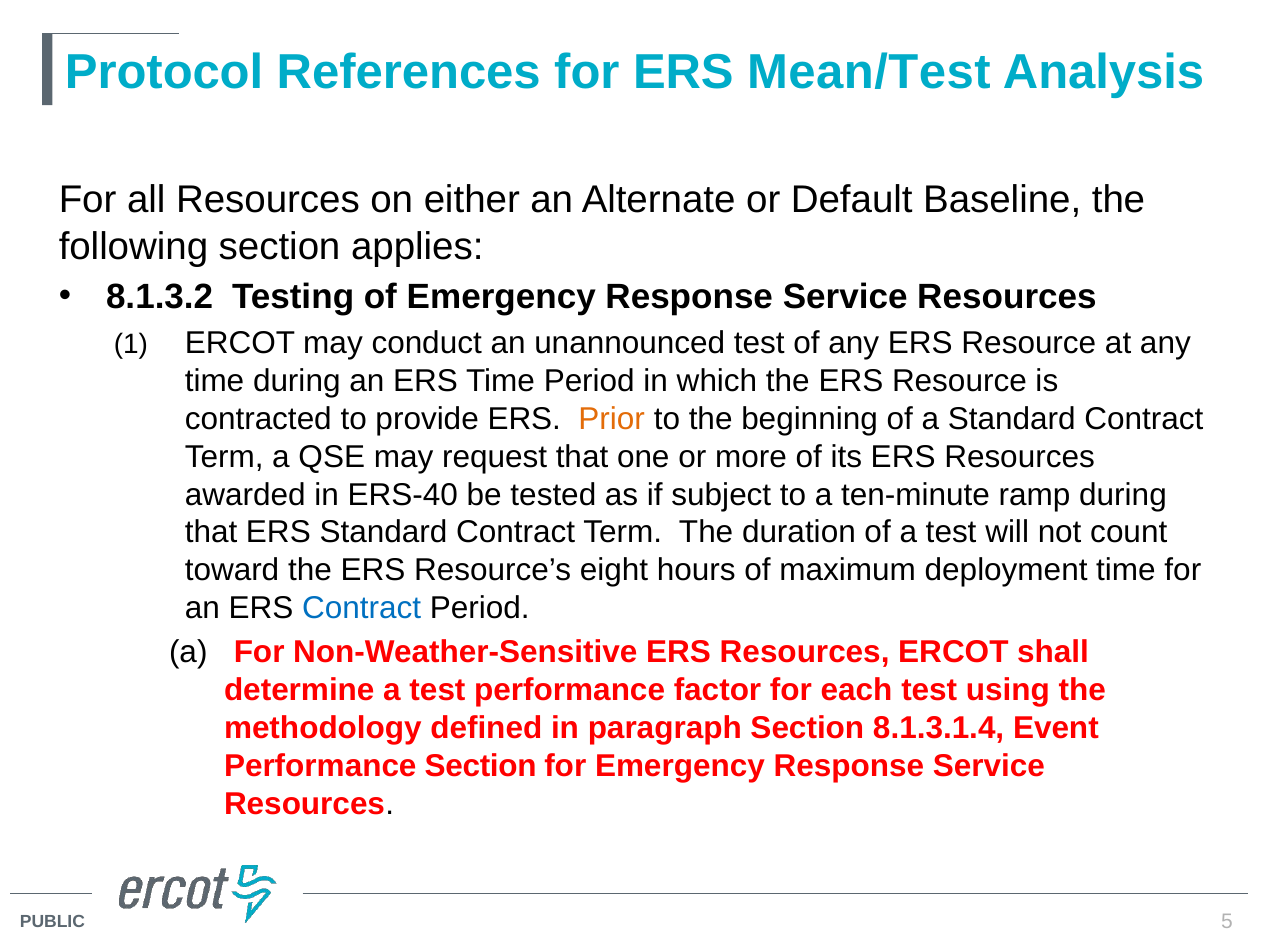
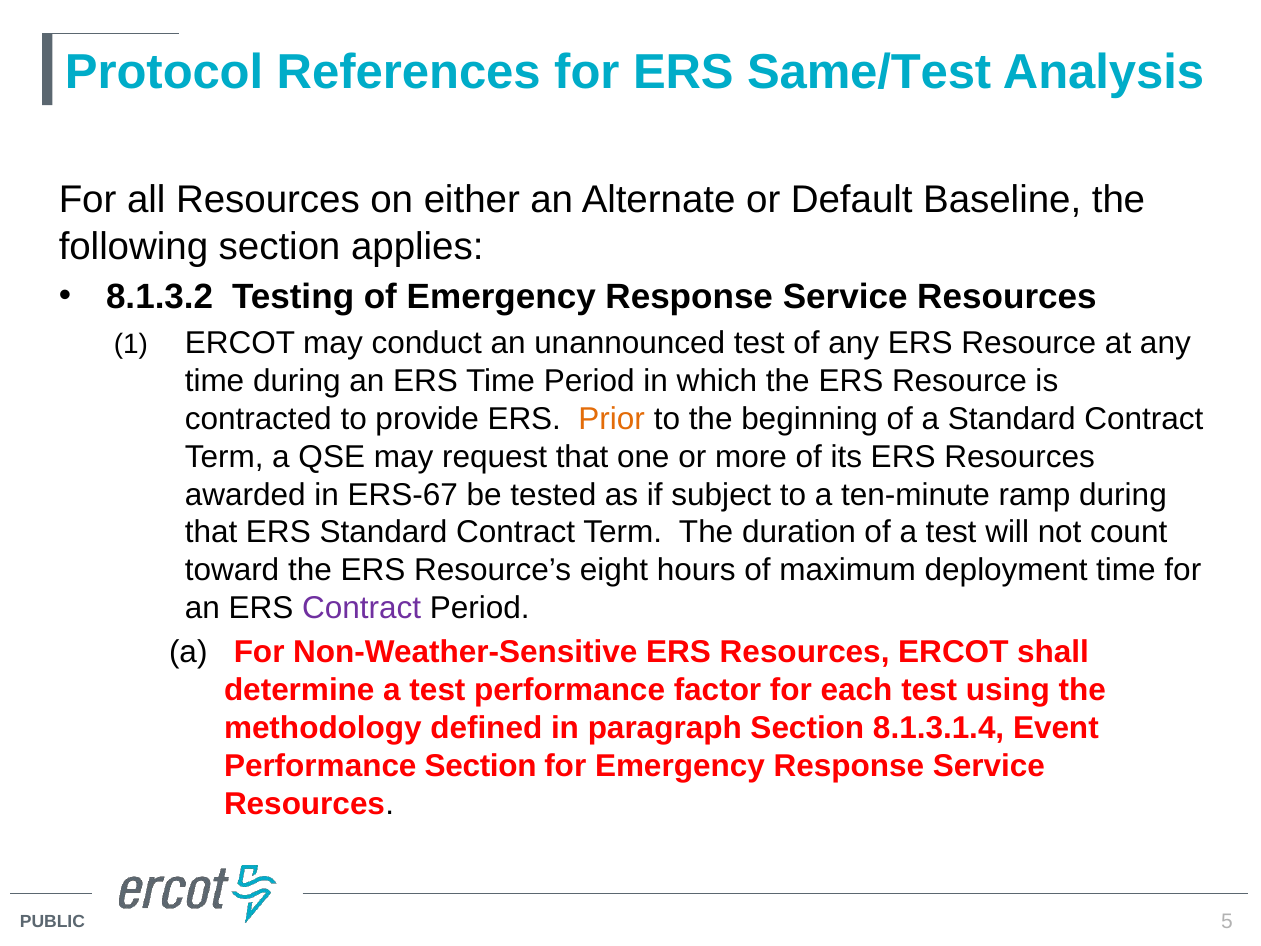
Mean/Test: Mean/Test -> Same/Test
ERS-40: ERS-40 -> ERS-67
Contract at (362, 608) colour: blue -> purple
